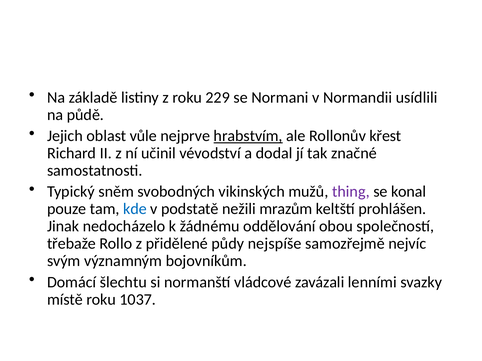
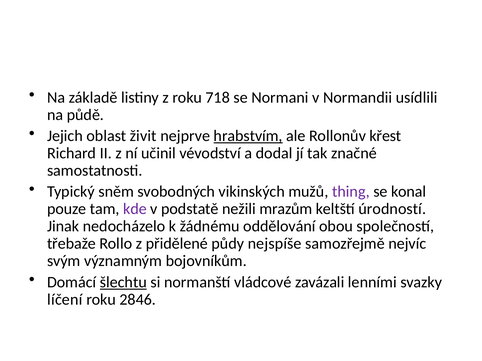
229: 229 -> 718
vůle: vůle -> živit
kde colour: blue -> purple
prohlášen: prohlášen -> úrodností
šlechtu underline: none -> present
místě: místě -> líčení
1037: 1037 -> 2846
